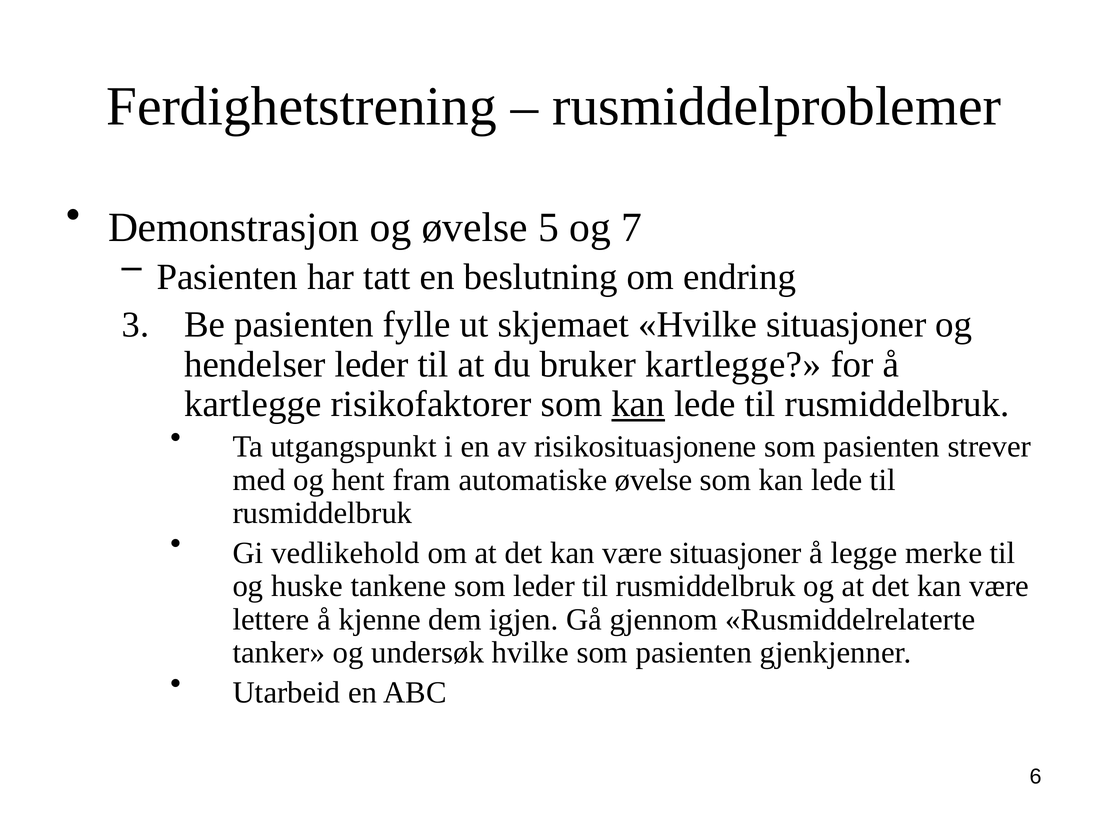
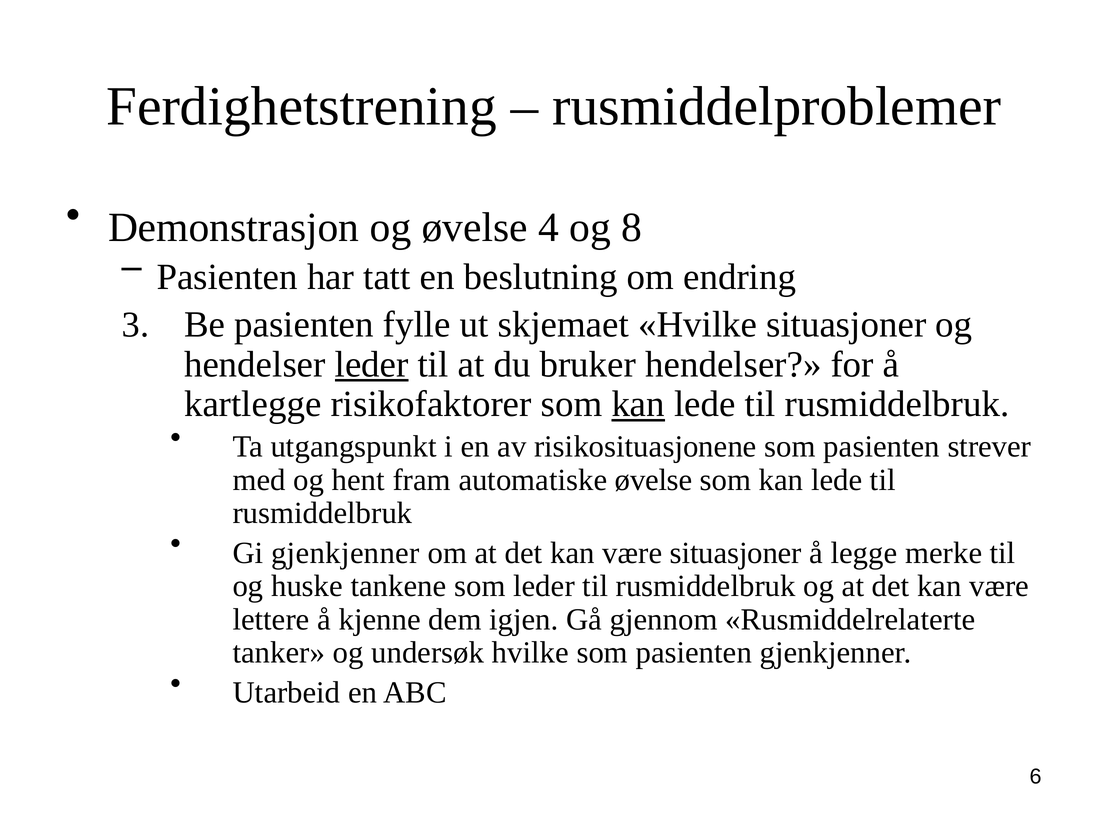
5: 5 -> 4
7: 7 -> 8
leder at (372, 364) underline: none -> present
bruker kartlegge: kartlegge -> hendelser
Gi vedlikehold: vedlikehold -> gjenkjenner
